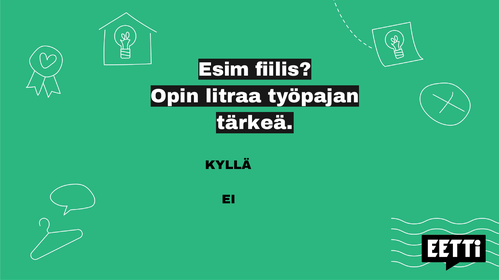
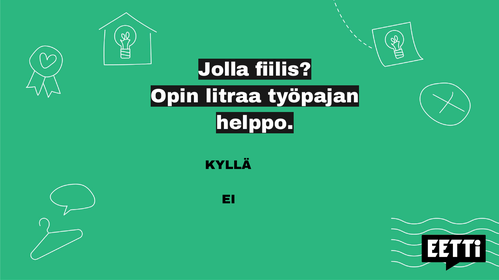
Esim: Esim -> Jolla
tärkeä: tärkeä -> helppo
